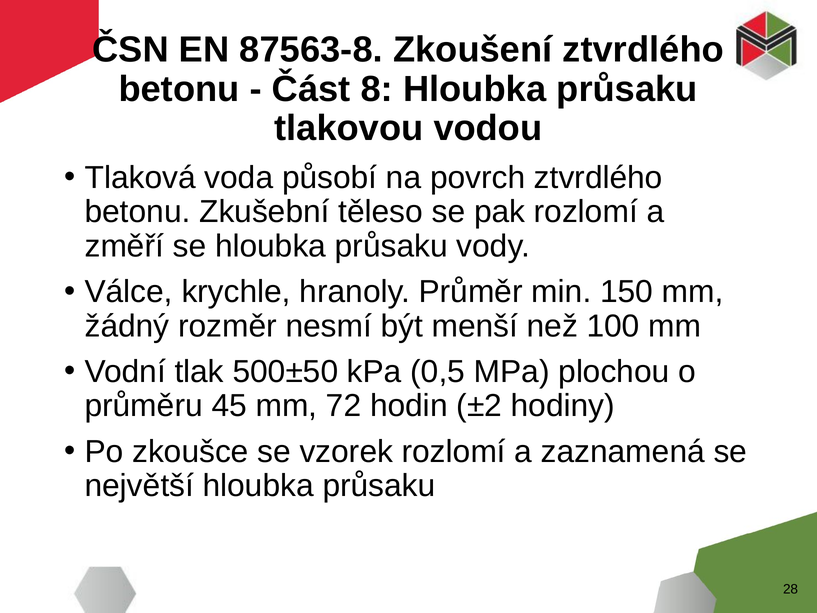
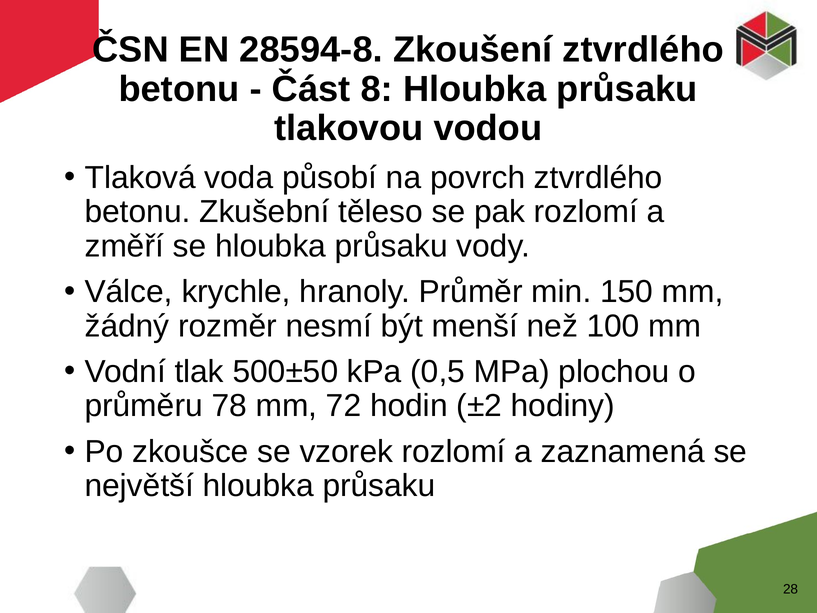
87563-8: 87563-8 -> 28594-8
45: 45 -> 78
